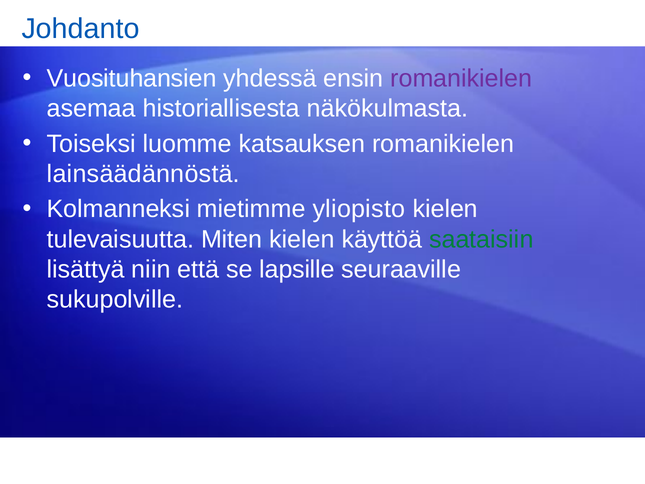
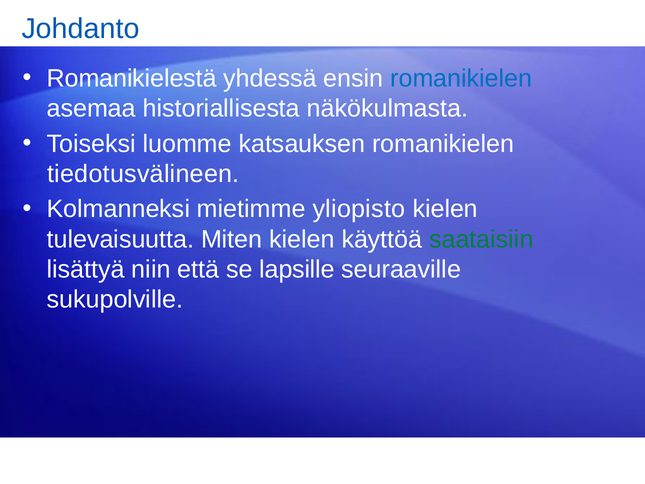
Vuosituhansien: Vuosituhansien -> Romanikielestä
romanikielen at (461, 78) colour: purple -> blue
lainsäädännöstä: lainsäädännöstä -> tiedotusvälineen
